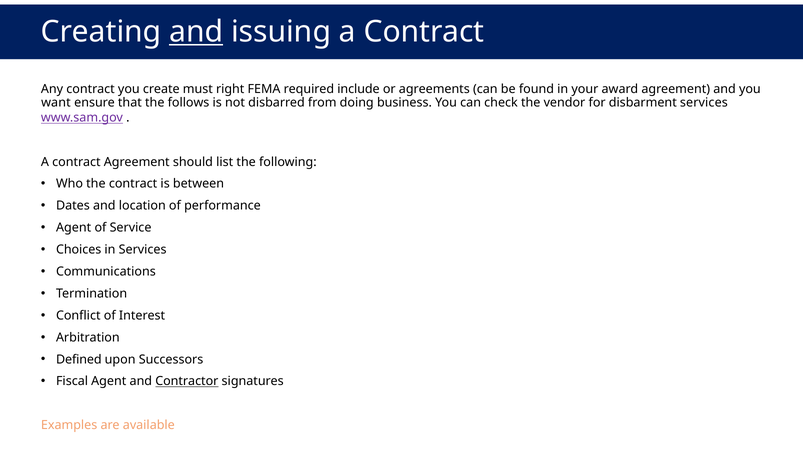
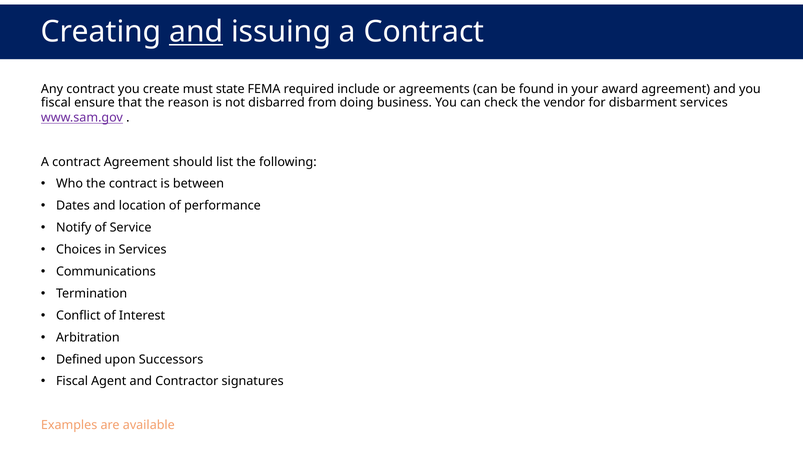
right: right -> state
want at (56, 102): want -> fiscal
follows: follows -> reason
Agent at (74, 228): Agent -> Notify
Contractor underline: present -> none
